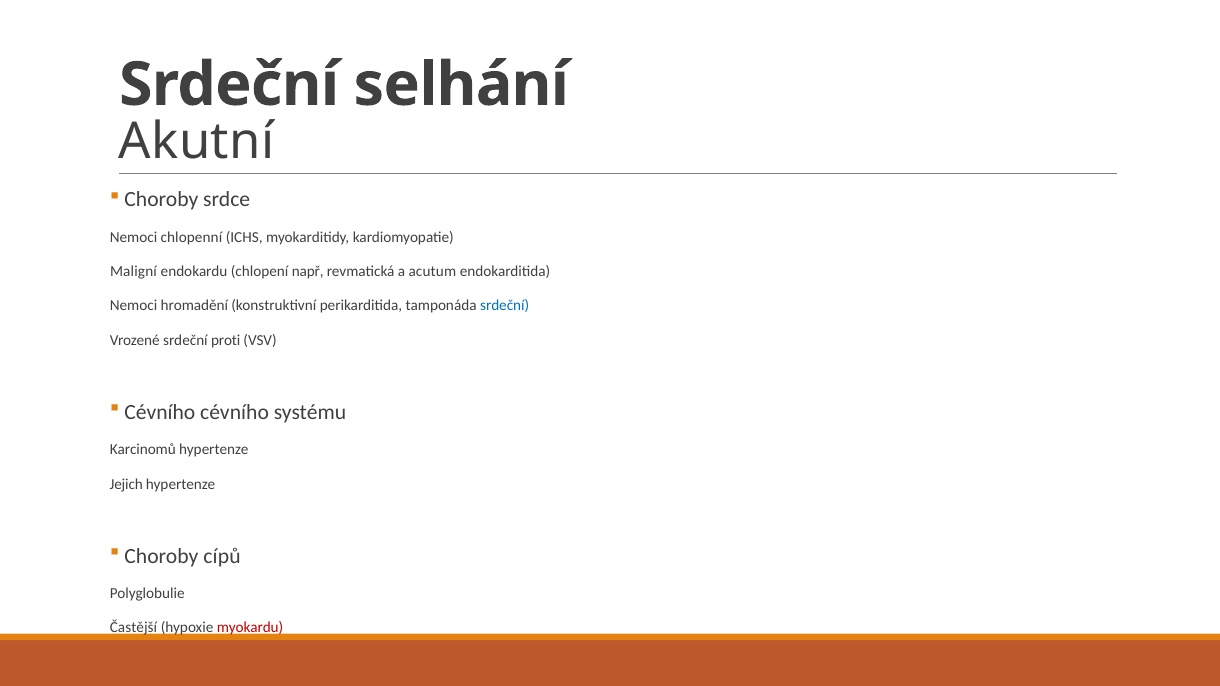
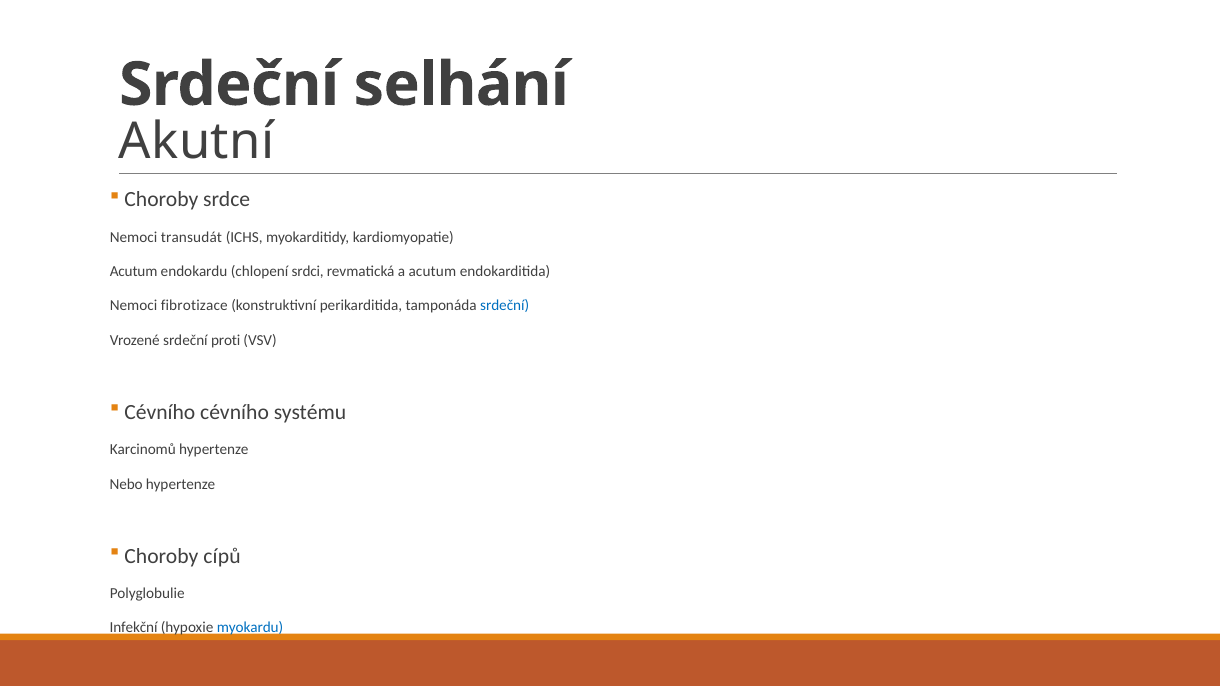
chlopenní: chlopenní -> transudát
Maligní at (133, 272): Maligní -> Acutum
např: např -> srdci
hromadění: hromadění -> fibrotizace
Jejich: Jejich -> Nebo
Častější: Častější -> Infekční
myokardu colour: red -> blue
